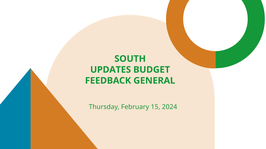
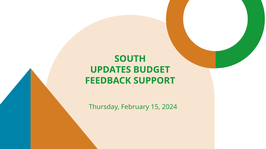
GENERAL: GENERAL -> SUPPORT
